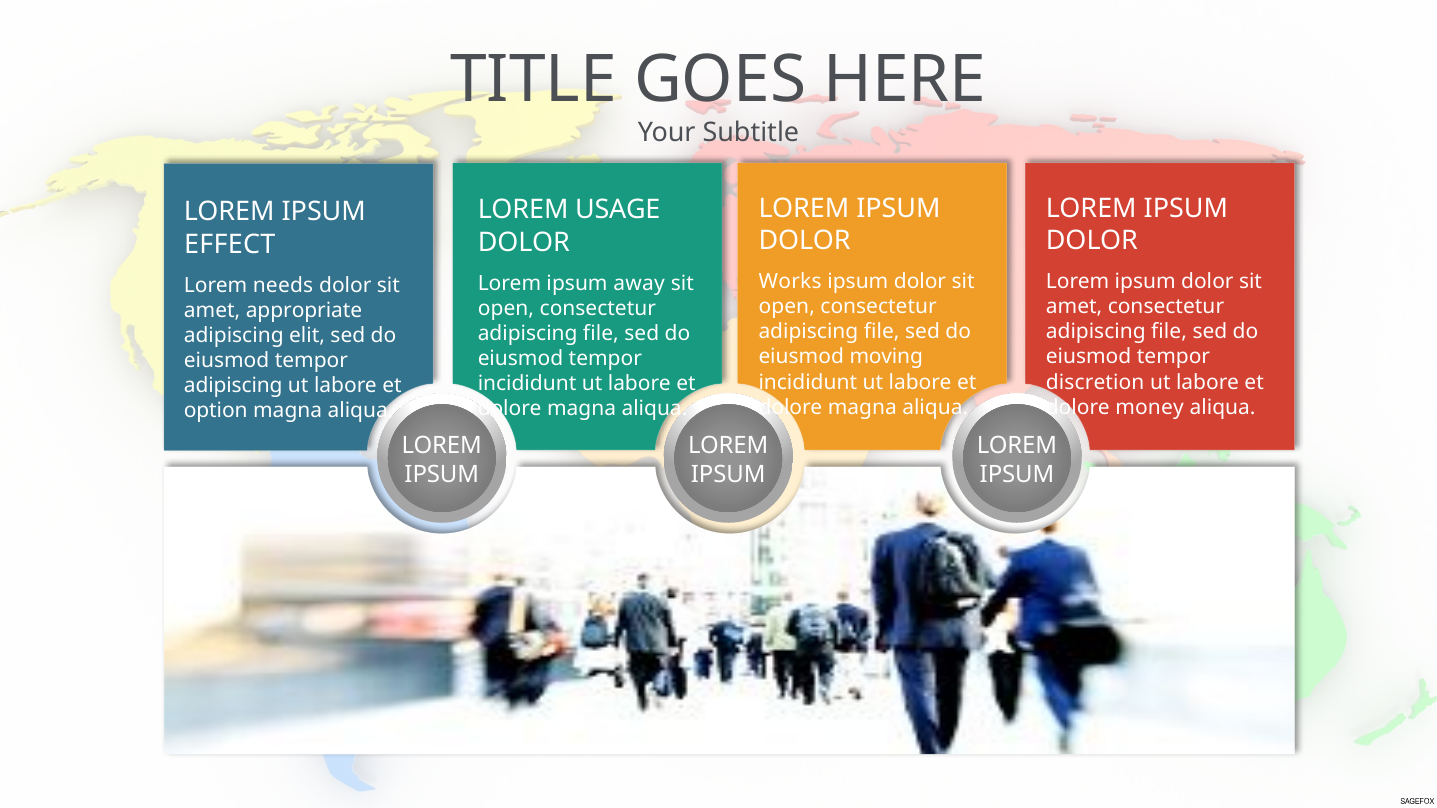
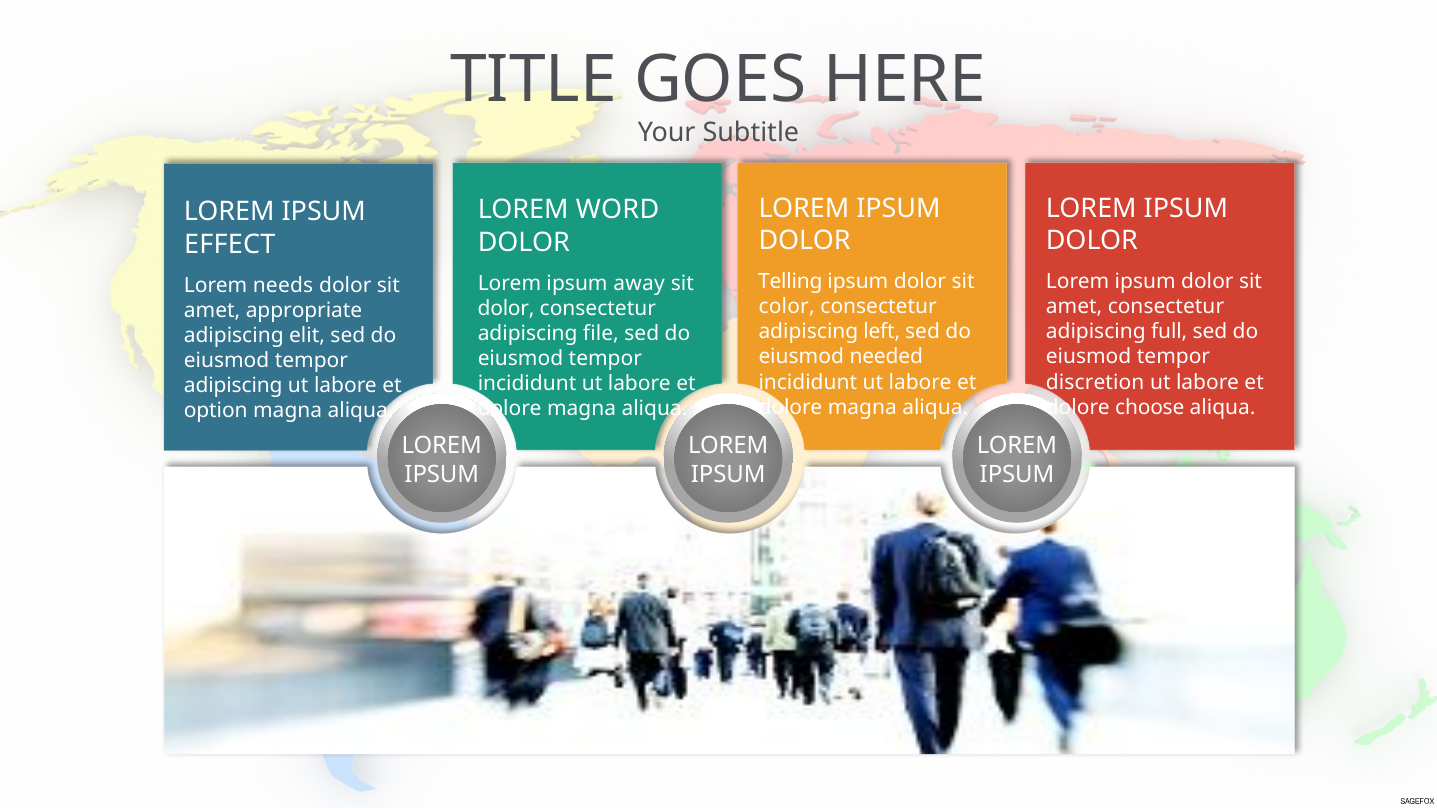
USAGE: USAGE -> WORD
Works: Works -> Telling
open at (787, 307): open -> color
open at (506, 309): open -> dolor
file at (882, 332): file -> left
file at (1169, 332): file -> full
moving: moving -> needed
money: money -> choose
